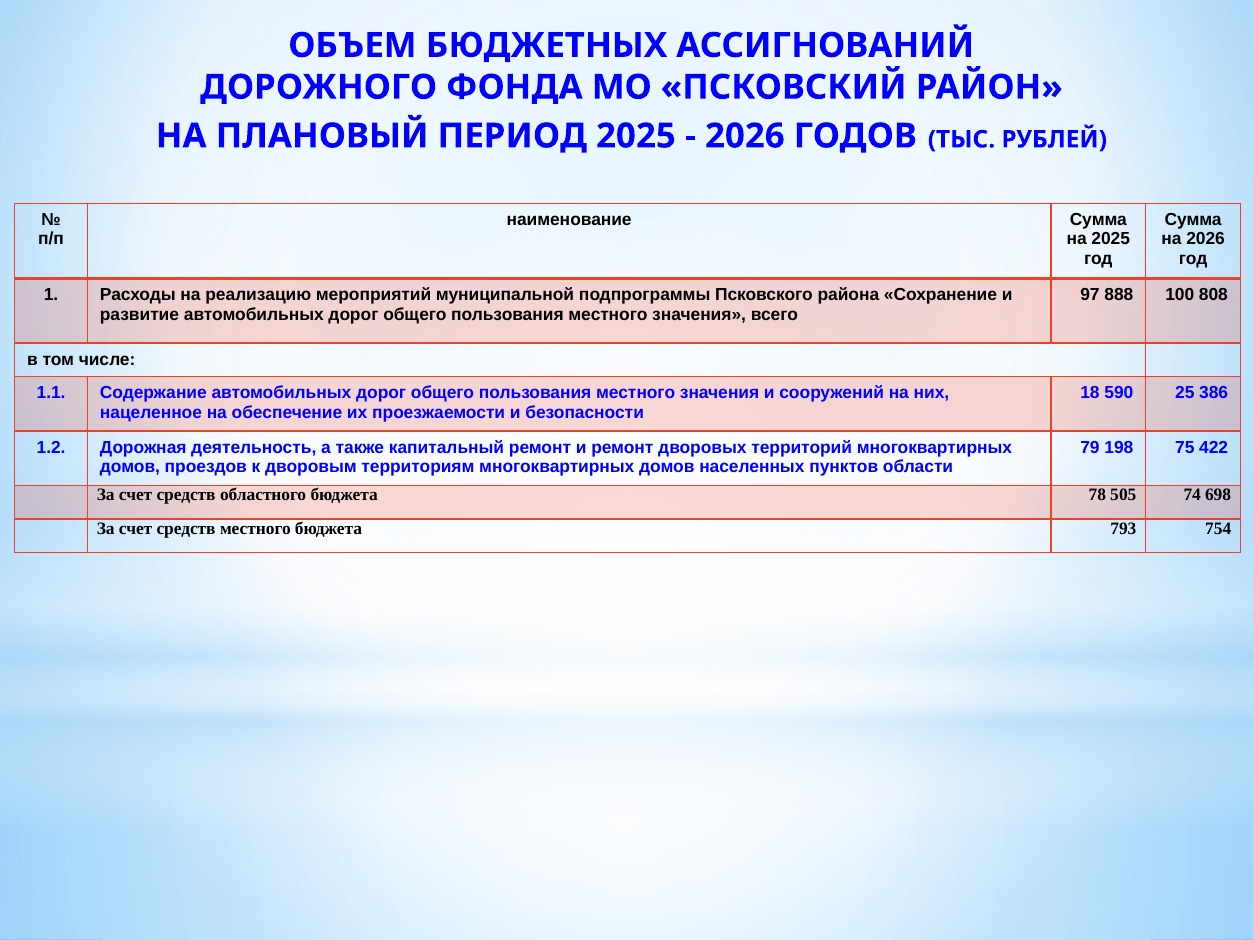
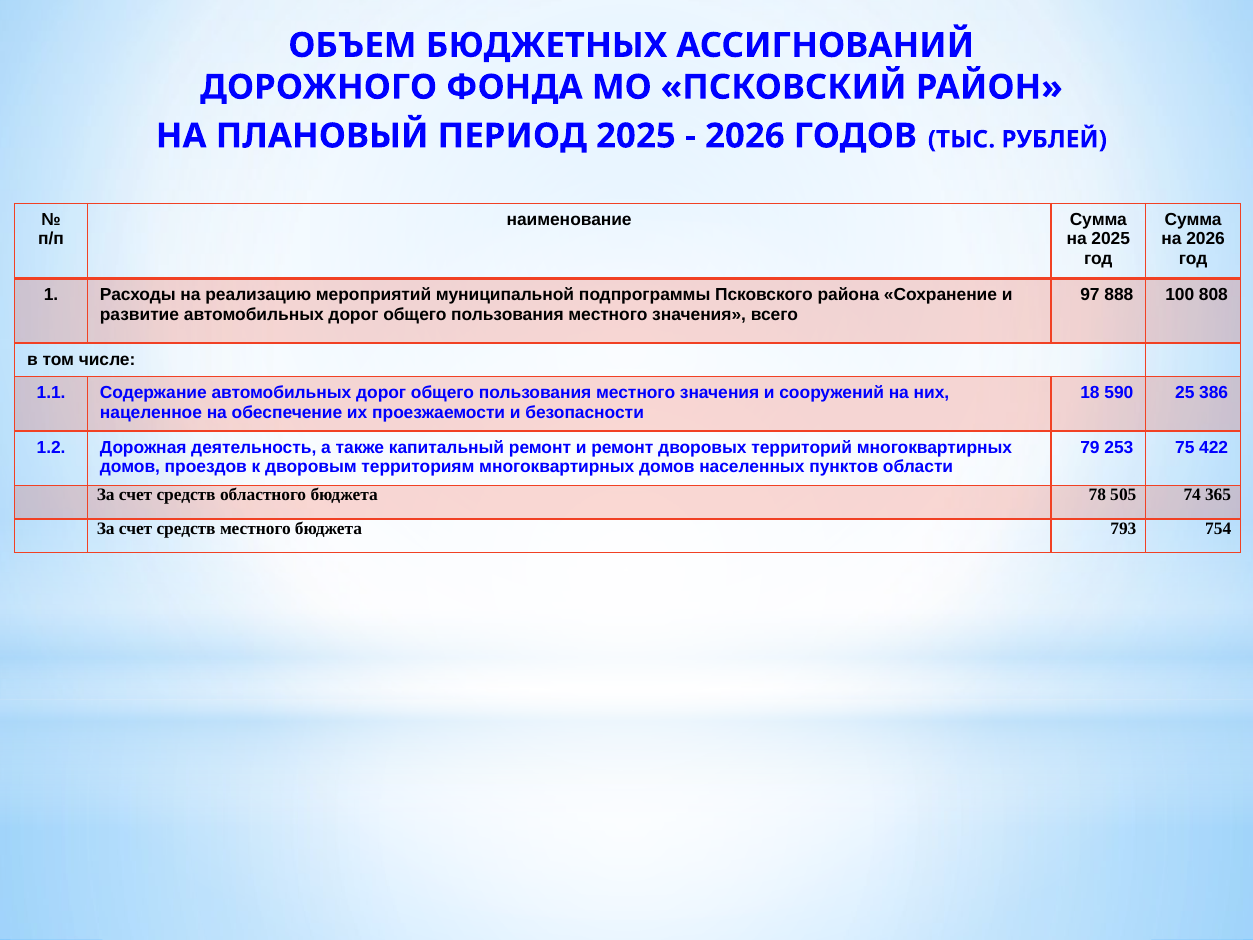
198: 198 -> 253
698: 698 -> 365
